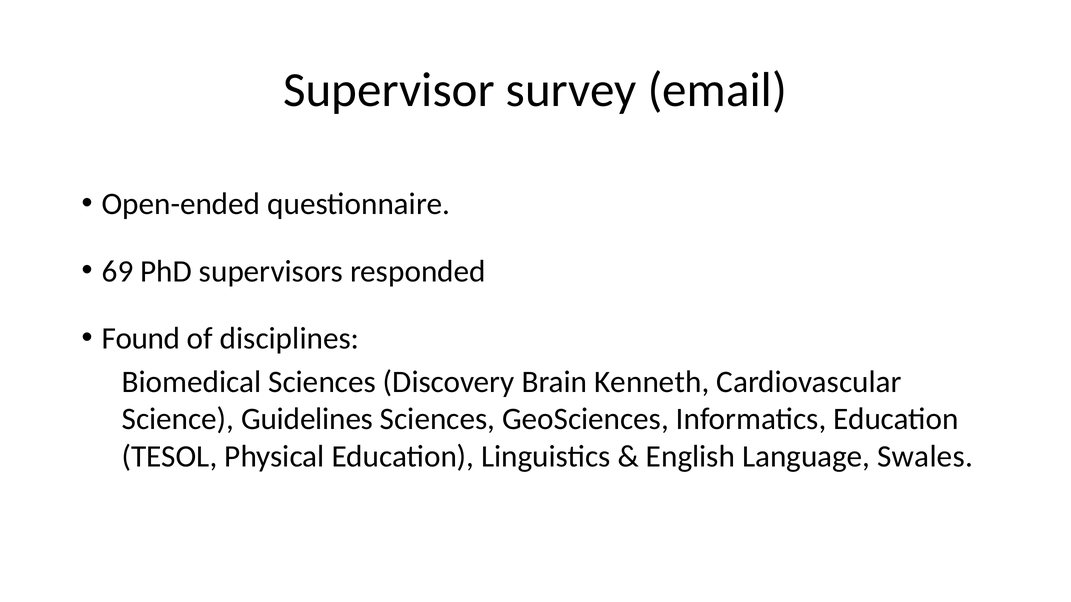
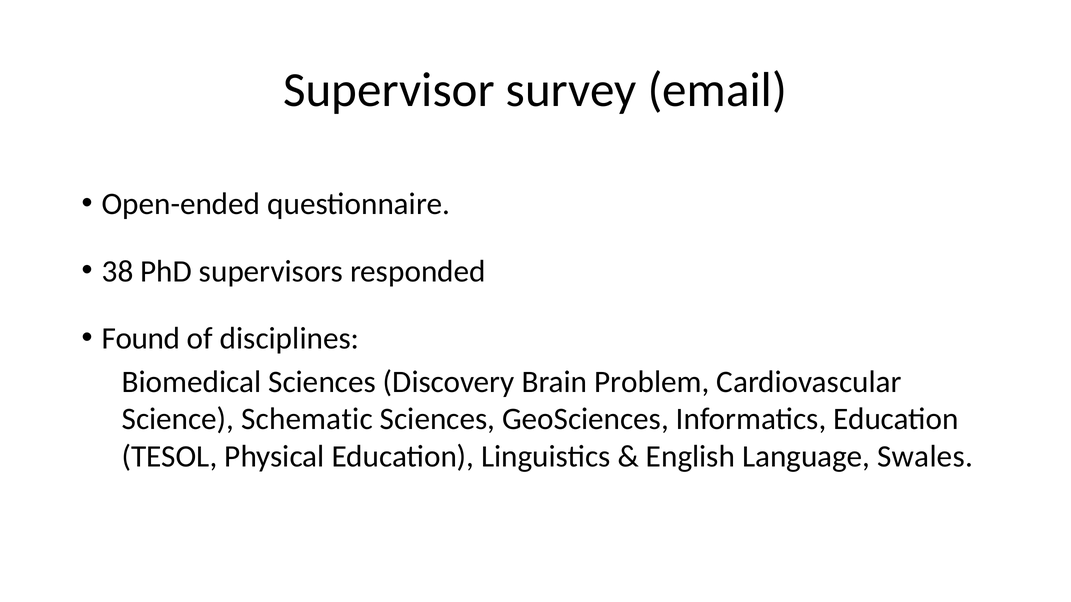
69: 69 -> 38
Kenneth: Kenneth -> Problem
Guidelines: Guidelines -> Schematic
